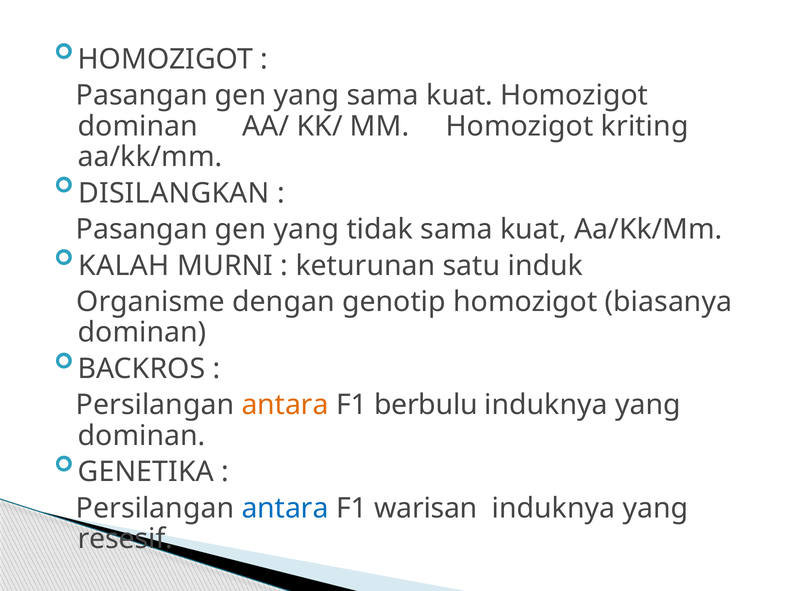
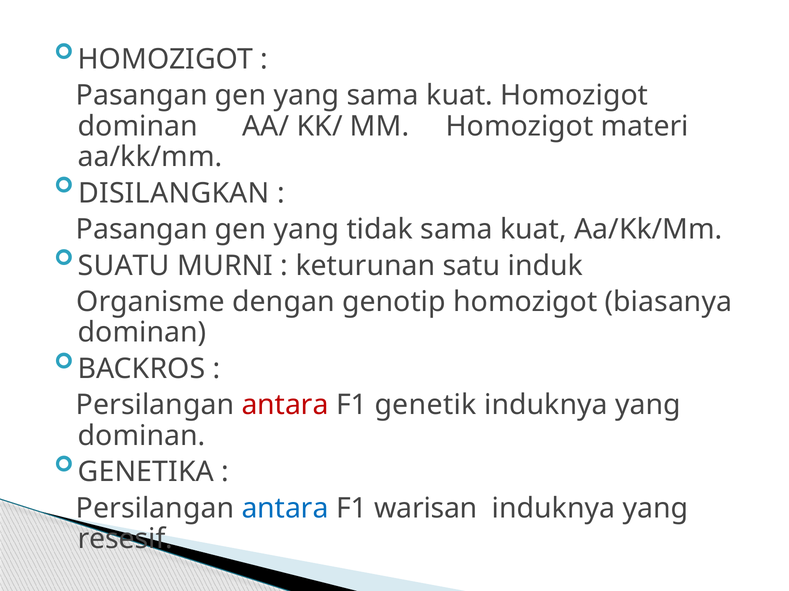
kriting: kriting -> materi
KALAH: KALAH -> SUATU
antara at (285, 406) colour: orange -> red
berbulu: berbulu -> genetik
